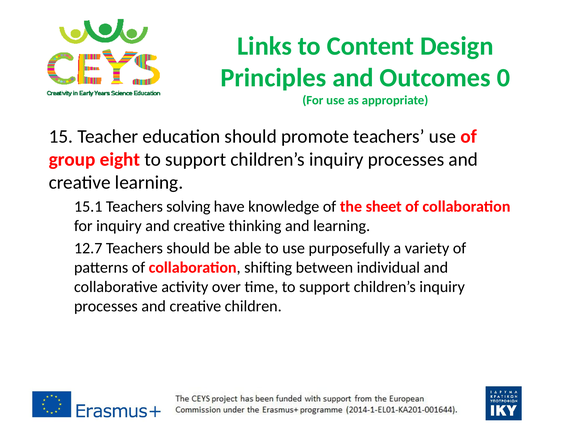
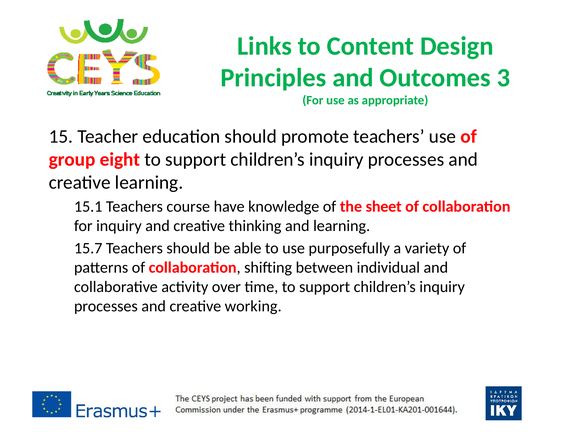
0: 0 -> 3
solving: solving -> course
12.7: 12.7 -> 15.7
children: children -> working
